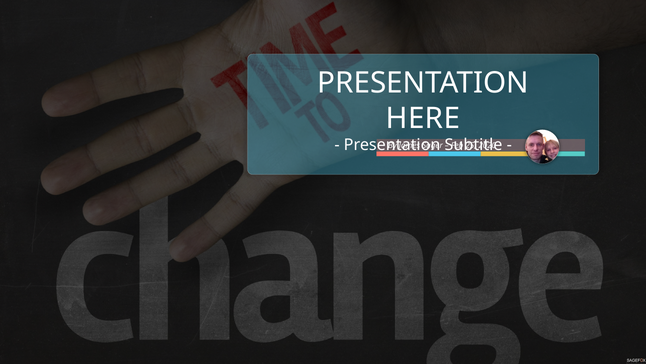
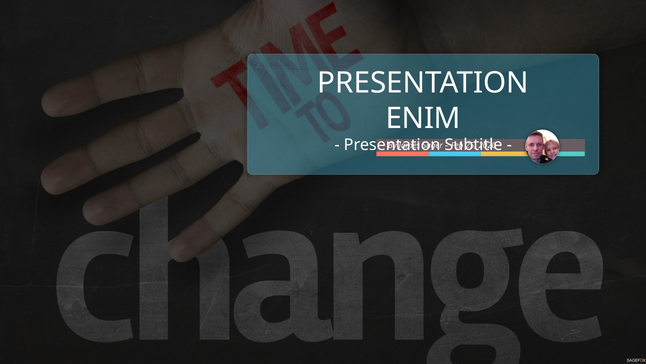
HERE: HERE -> ENIM
